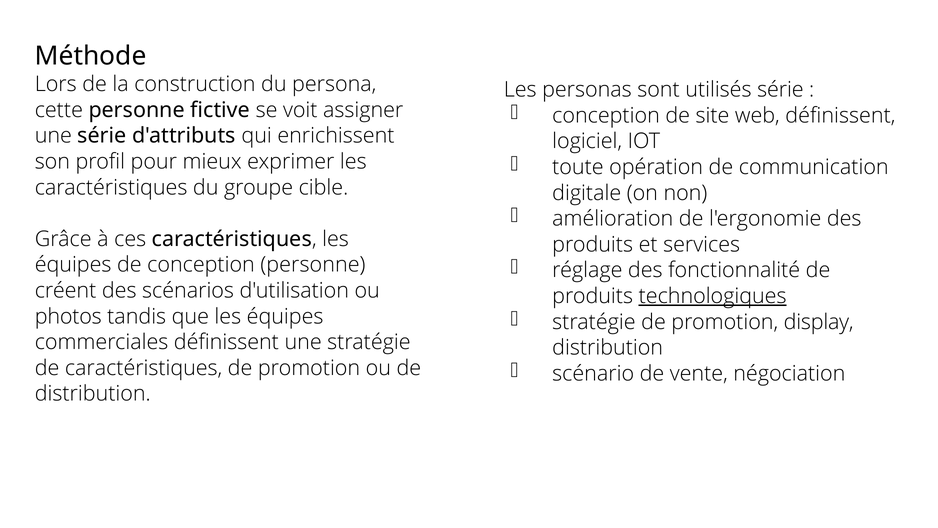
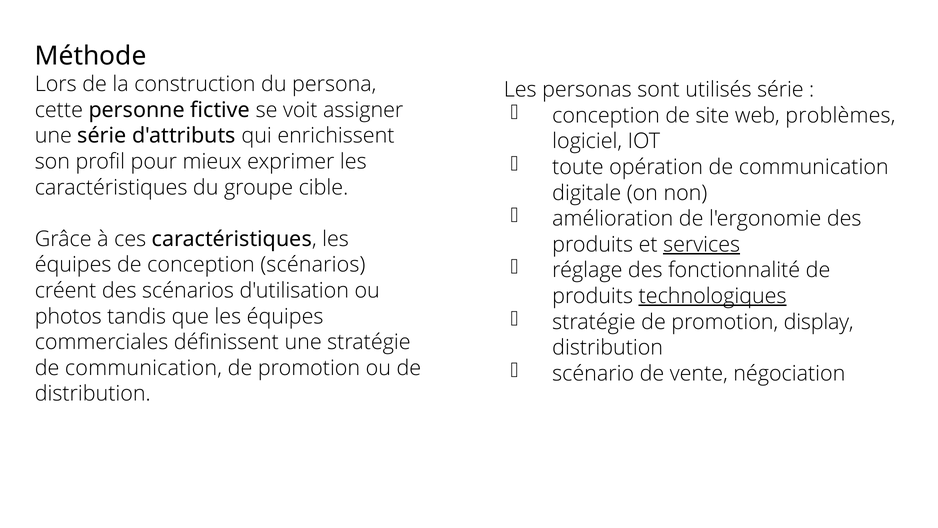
web définissent: définissent -> problèmes
services underline: none -> present
conception personne: personne -> scénarios
caractéristiques at (144, 368): caractéristiques -> communication
